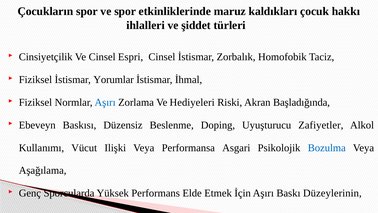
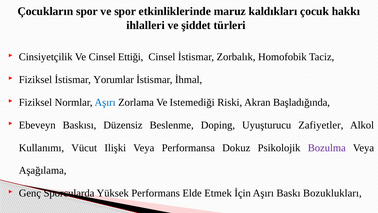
Espri: Espri -> Ettiği
Hediyeleri: Hediyeleri -> Istemediği
Asgari: Asgari -> Dokuz
Bozulma colour: blue -> purple
Düzeylerinin: Düzeylerinin -> Bozuklukları
